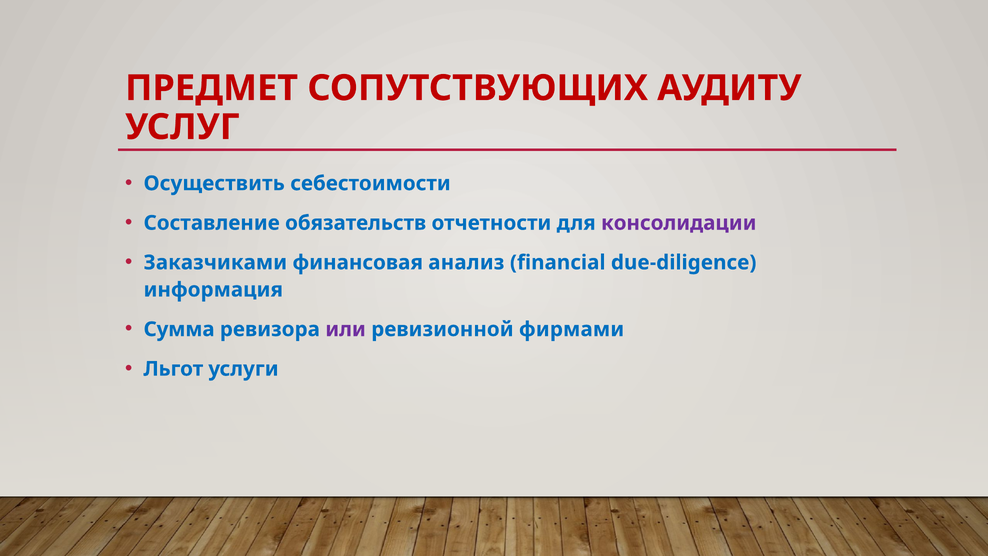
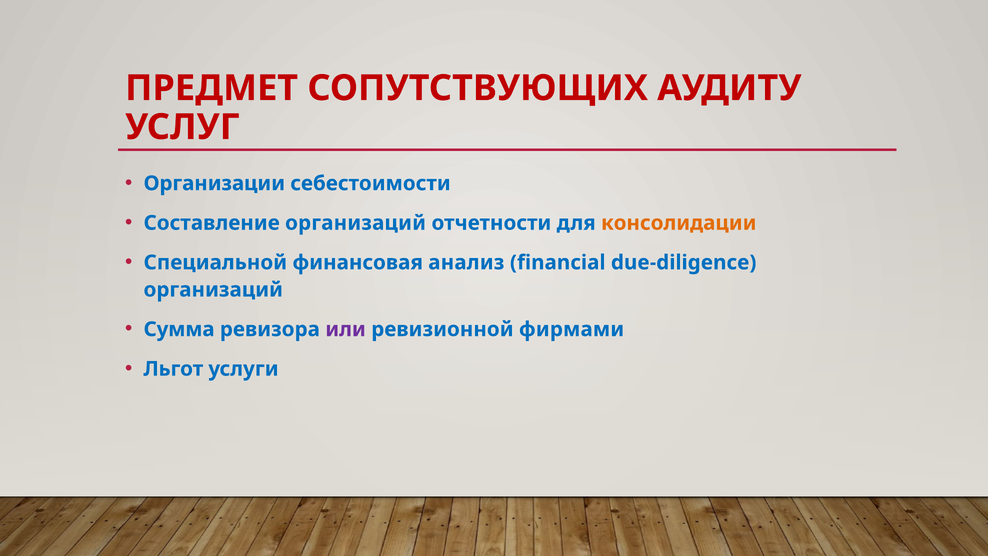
Осуществить: Осуществить -> Организации
Составление обязательств: обязательств -> организаций
консолидации colour: purple -> orange
Заказчиками: Заказчиками -> Специальной
информация at (213, 290): информация -> организаций
